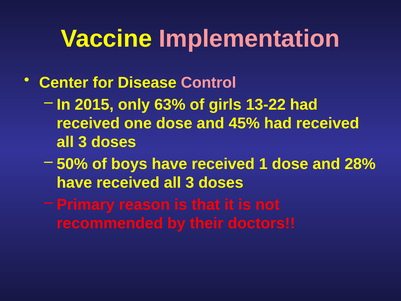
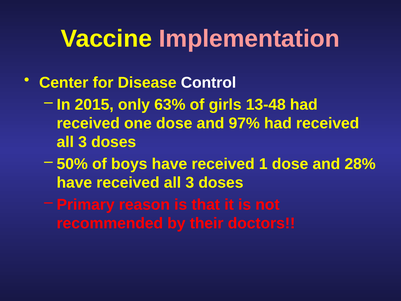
Control colour: pink -> white
13-22: 13-22 -> 13-48
45%: 45% -> 97%
